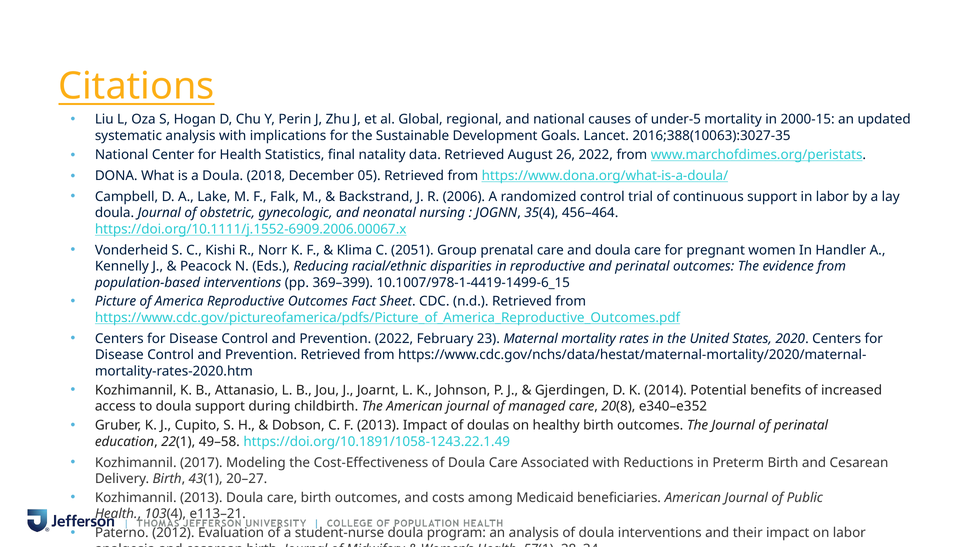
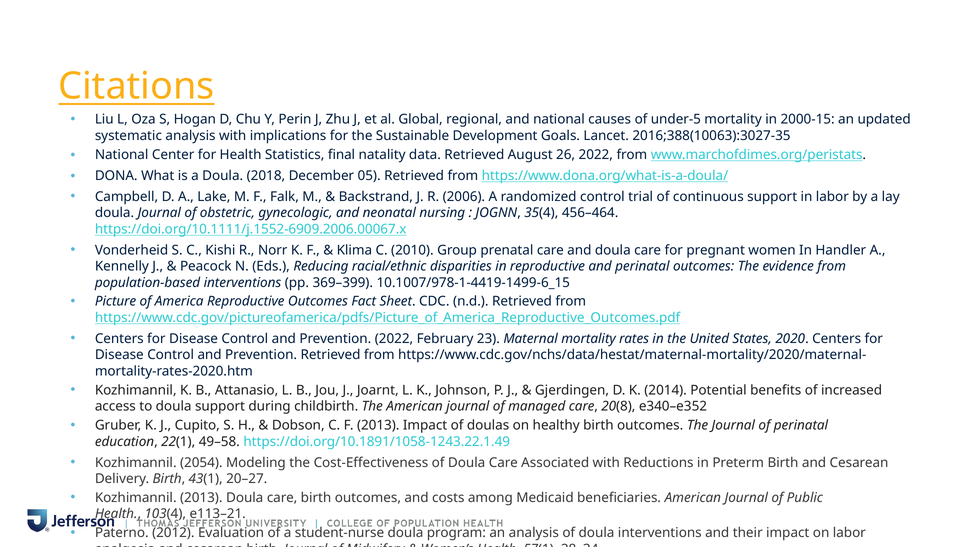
2051: 2051 -> 2010
2017: 2017 -> 2054
